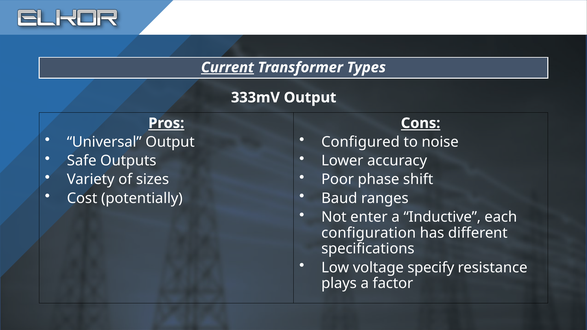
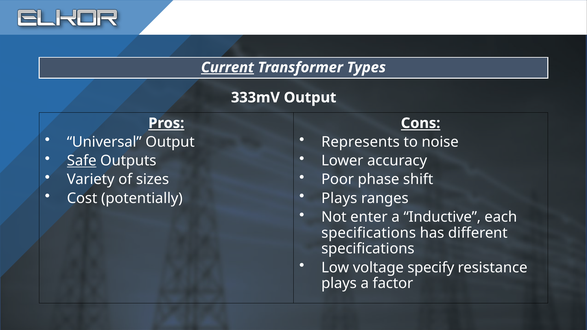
Configured: Configured -> Represents
Safe underline: none -> present
Baud at (339, 198): Baud -> Plays
configuration at (369, 233): configuration -> specifications
